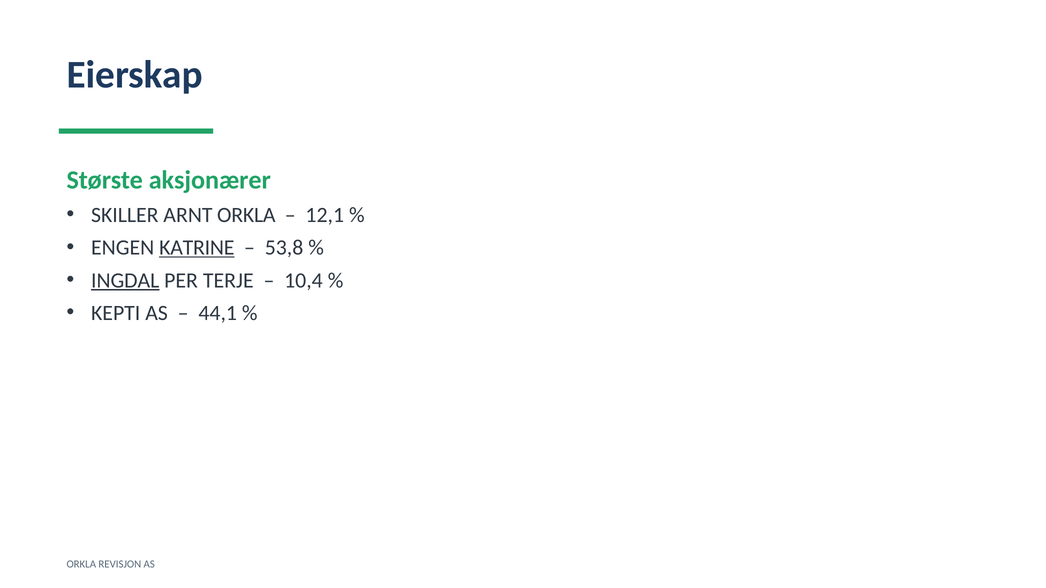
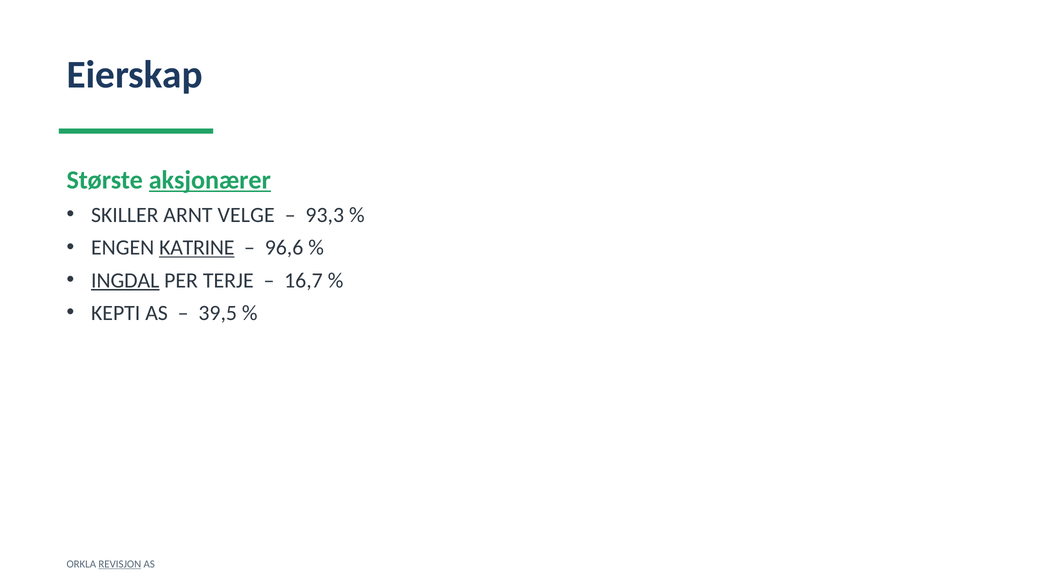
aksjonærer underline: none -> present
ARNT ORKLA: ORKLA -> VELGE
12,1: 12,1 -> 93,3
53,8: 53,8 -> 96,6
10,4: 10,4 -> 16,7
44,1: 44,1 -> 39,5
REVISJON underline: none -> present
